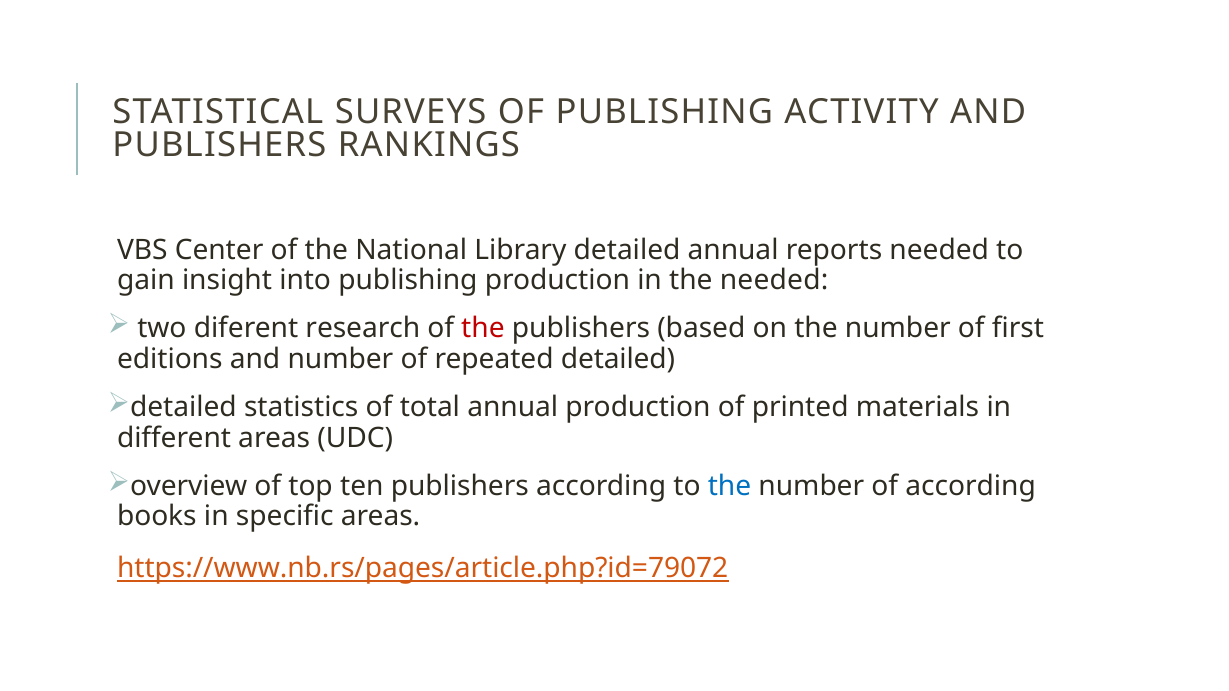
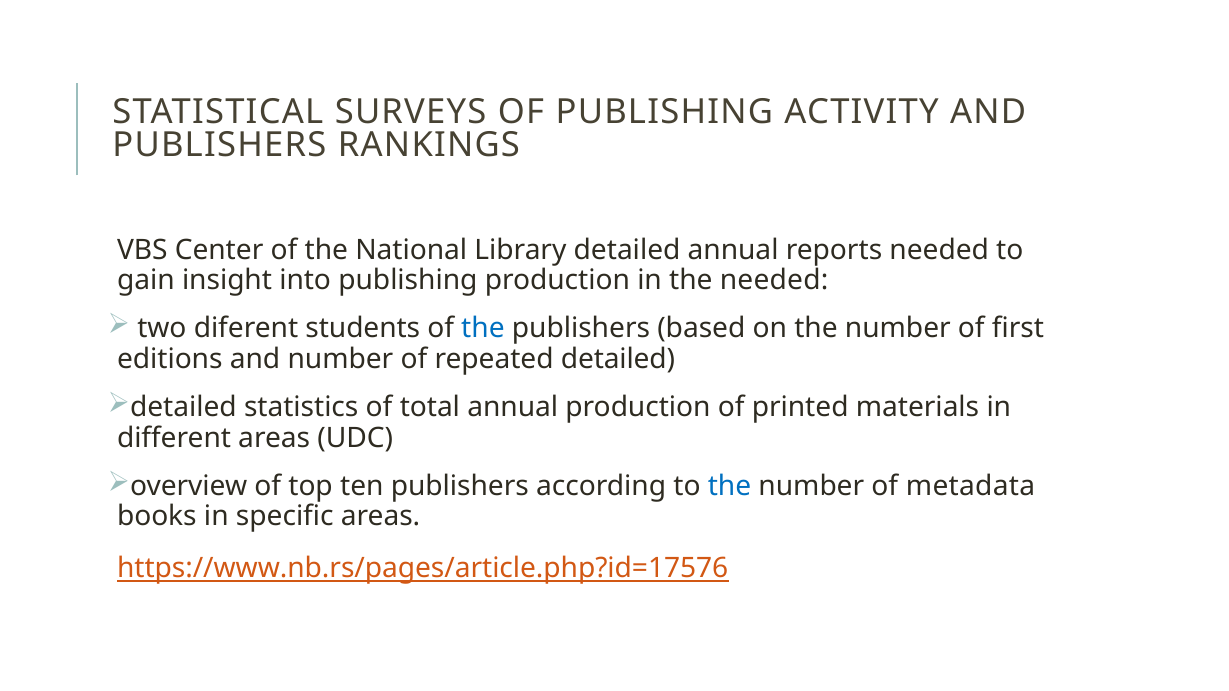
research: research -> students
the at (483, 329) colour: red -> blue
of according: according -> metadata
https://www.nb.rs/pages/article.php?id=79072: https://www.nb.rs/pages/article.php?id=79072 -> https://www.nb.rs/pages/article.php?id=17576
